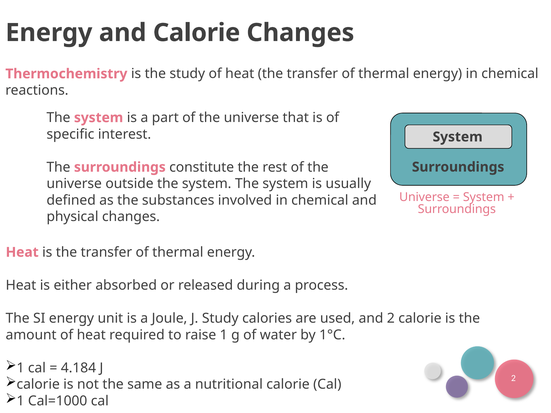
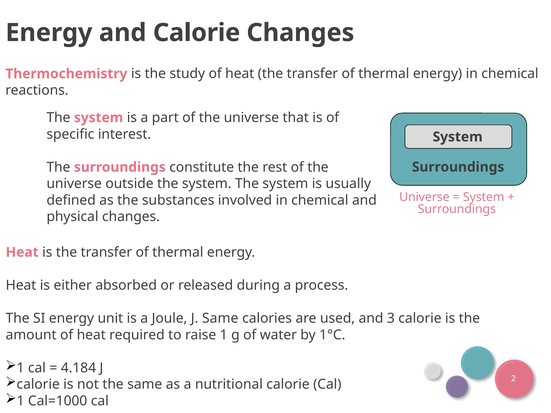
J Study: Study -> Same
and 2: 2 -> 3
